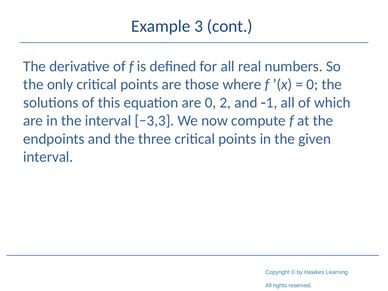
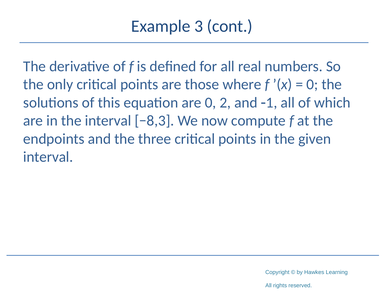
−3,3: −3,3 -> −8,3
